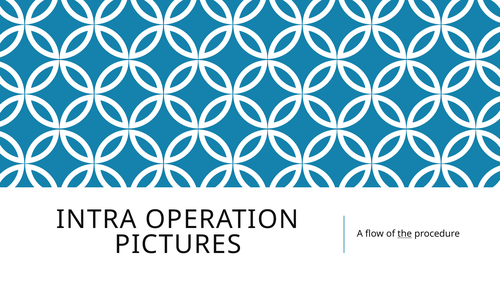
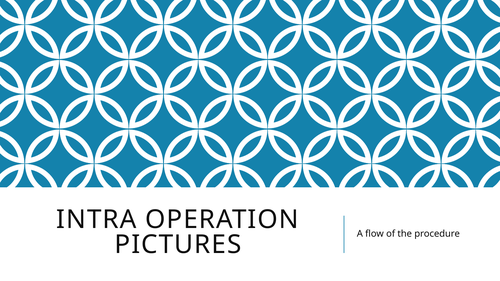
the underline: present -> none
